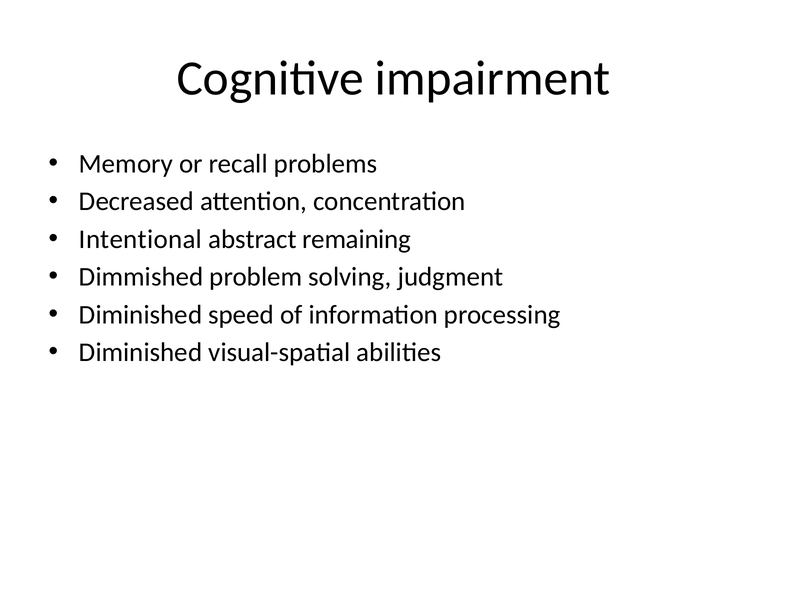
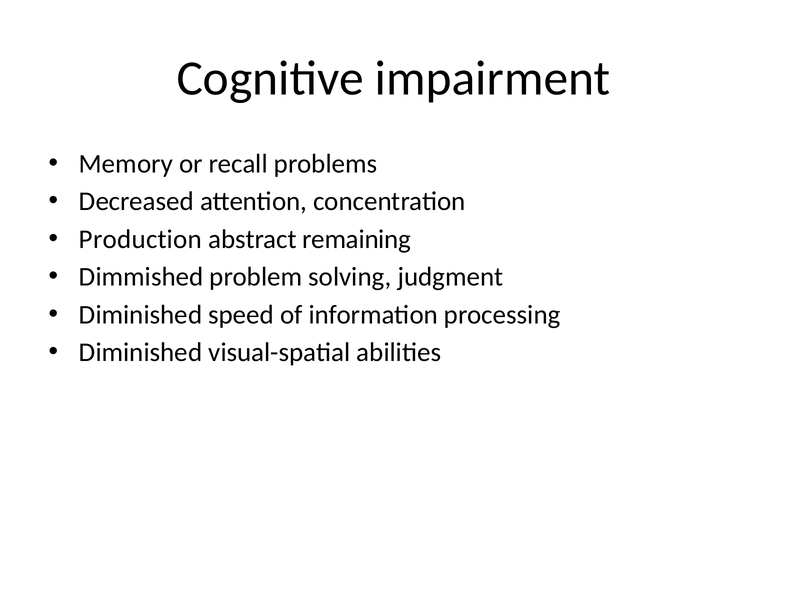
Intentional: Intentional -> Production
